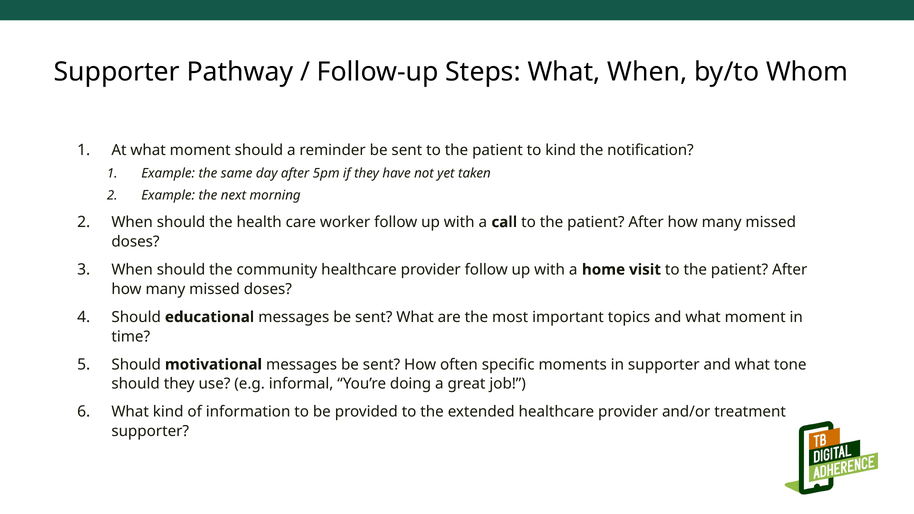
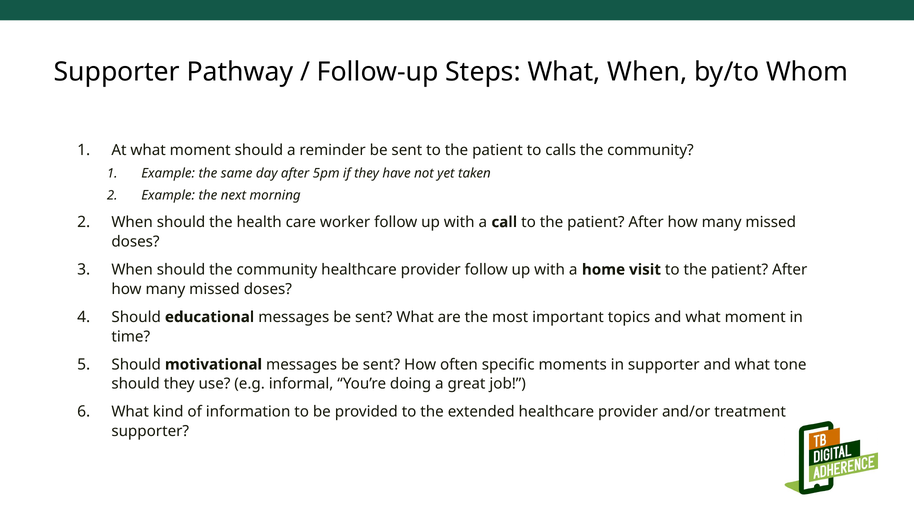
to kind: kind -> calls
notification at (650, 150): notification -> community
